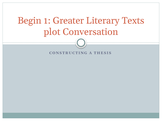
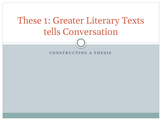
Begin: Begin -> These
plot: plot -> tells
